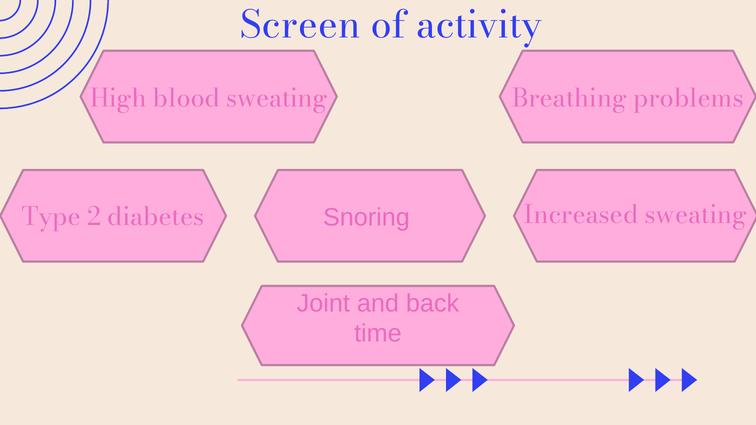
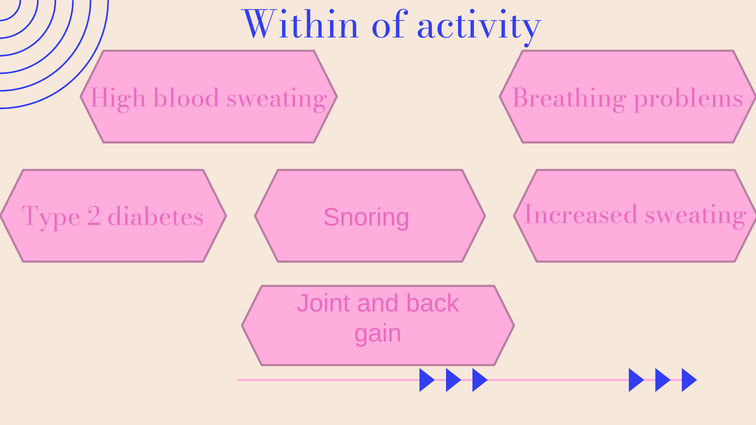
Screen: Screen -> Within
time: time -> gain
